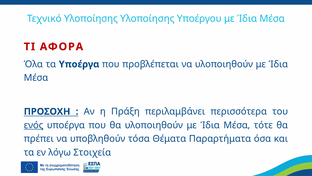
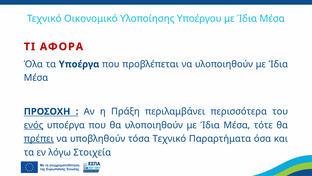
Τεχνικό Υλοποίησης: Υλοποίησης -> Οικονομικό
πρέπει underline: none -> present
τόσα Θέματα: Θέματα -> Τεχνικό
